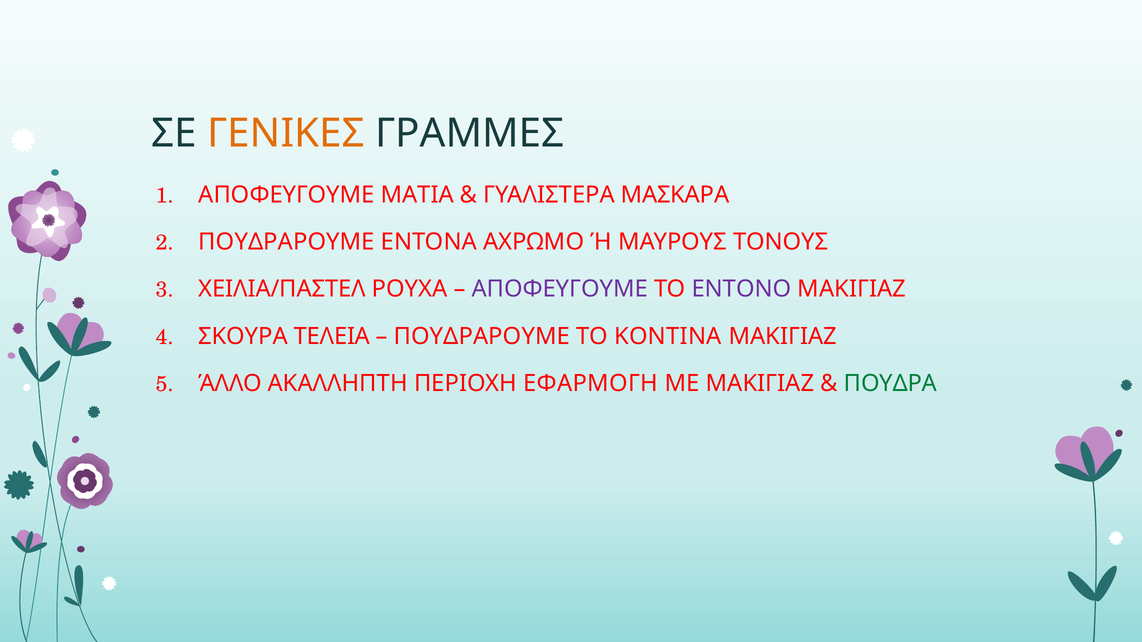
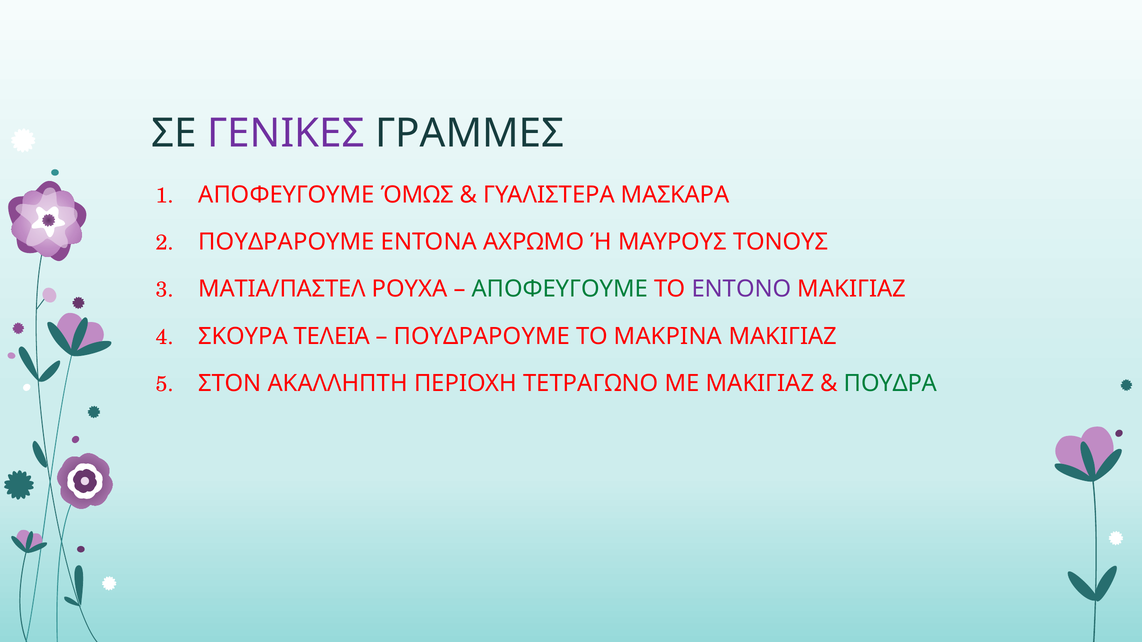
ΓΕΝΙΚΕΣ colour: orange -> purple
ΜΑΤΙΑ: ΜΑΤΙΑ -> ΌΜΩΣ
ΧΕΙΛΙΑ/ΠΑΣΤΕΛ: ΧΕΙΛΙΑ/ΠΑΣΤΕΛ -> ΜΑΤΙΑ/ΠΑΣΤΕΛ
ΑΠΟΦΕΥΓΟΥΜΕ at (560, 289) colour: purple -> green
ΚΟΝΤΙΝΑ: ΚΟΝΤΙΝΑ -> ΜΑΚΡΙΝΑ
ΆΛΛΟ: ΆΛΛΟ -> ΣΤΟΝ
ΕΦΑΡΜΟΓΗ: ΕΦΑΡΜΟΓΗ -> ΤΕΤΡΑΓΩΝΟ
